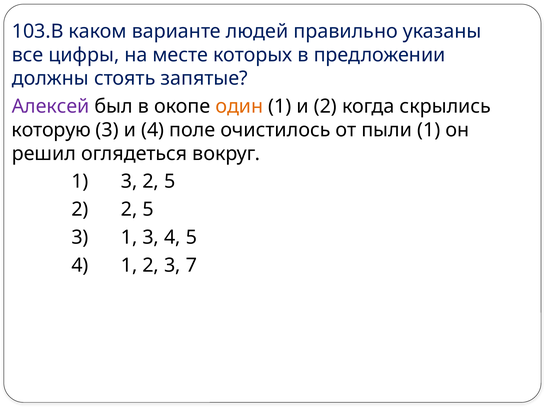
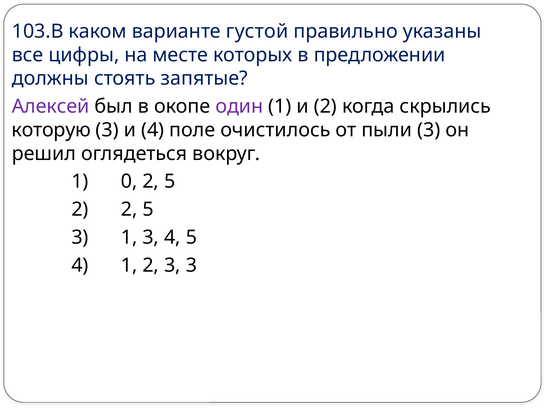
людей: людей -> густой
один colour: orange -> purple
пыли 1: 1 -> 3
3 at (129, 182): 3 -> 0
3 7: 7 -> 3
